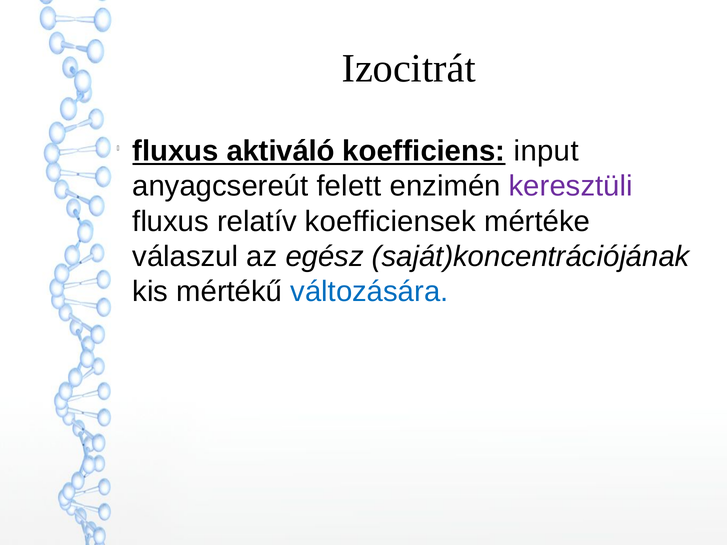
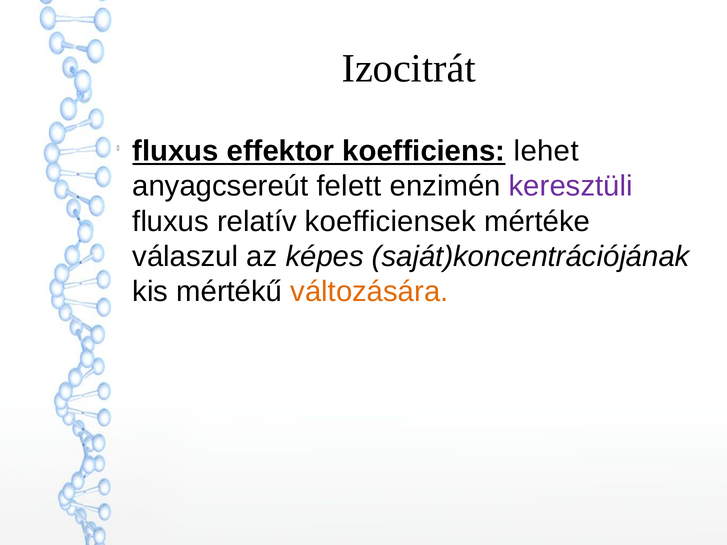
aktiváló: aktiváló -> effektor
input: input -> lehet
egész: egész -> képes
változására colour: blue -> orange
